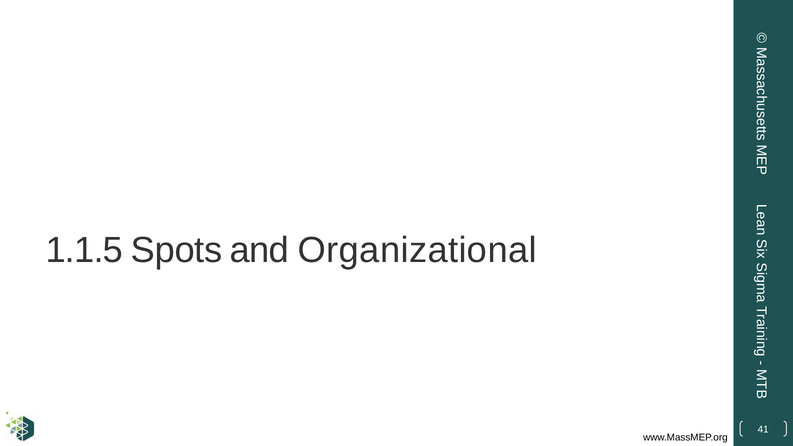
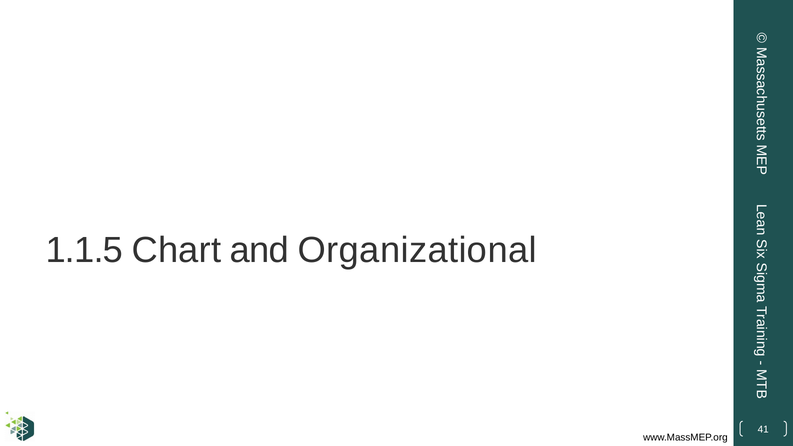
Spots: Spots -> Chart
